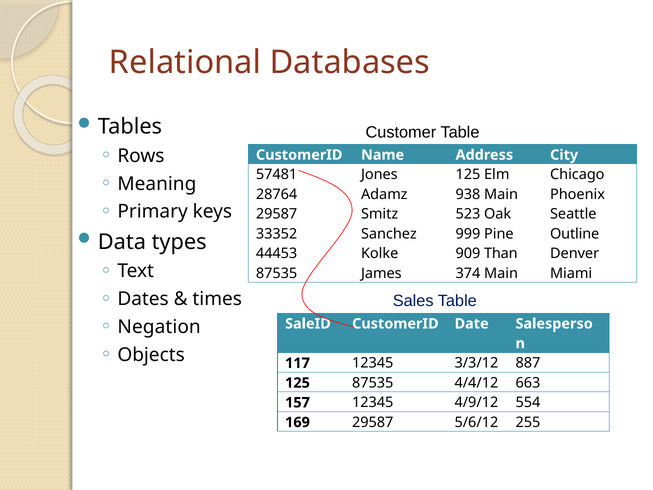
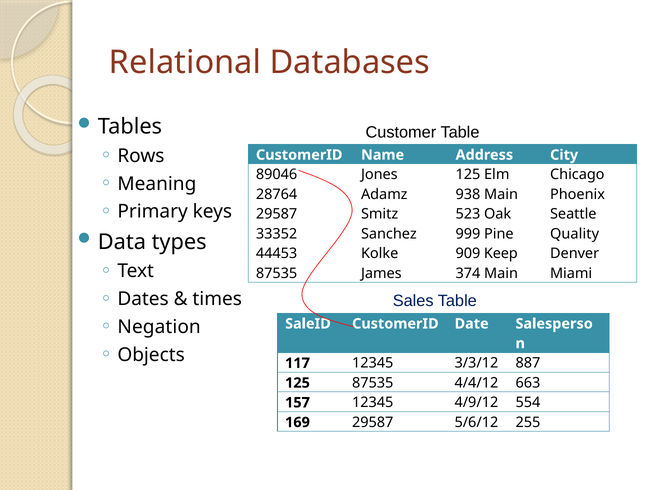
57481: 57481 -> 89046
Outline: Outline -> Quality
Than: Than -> Keep
